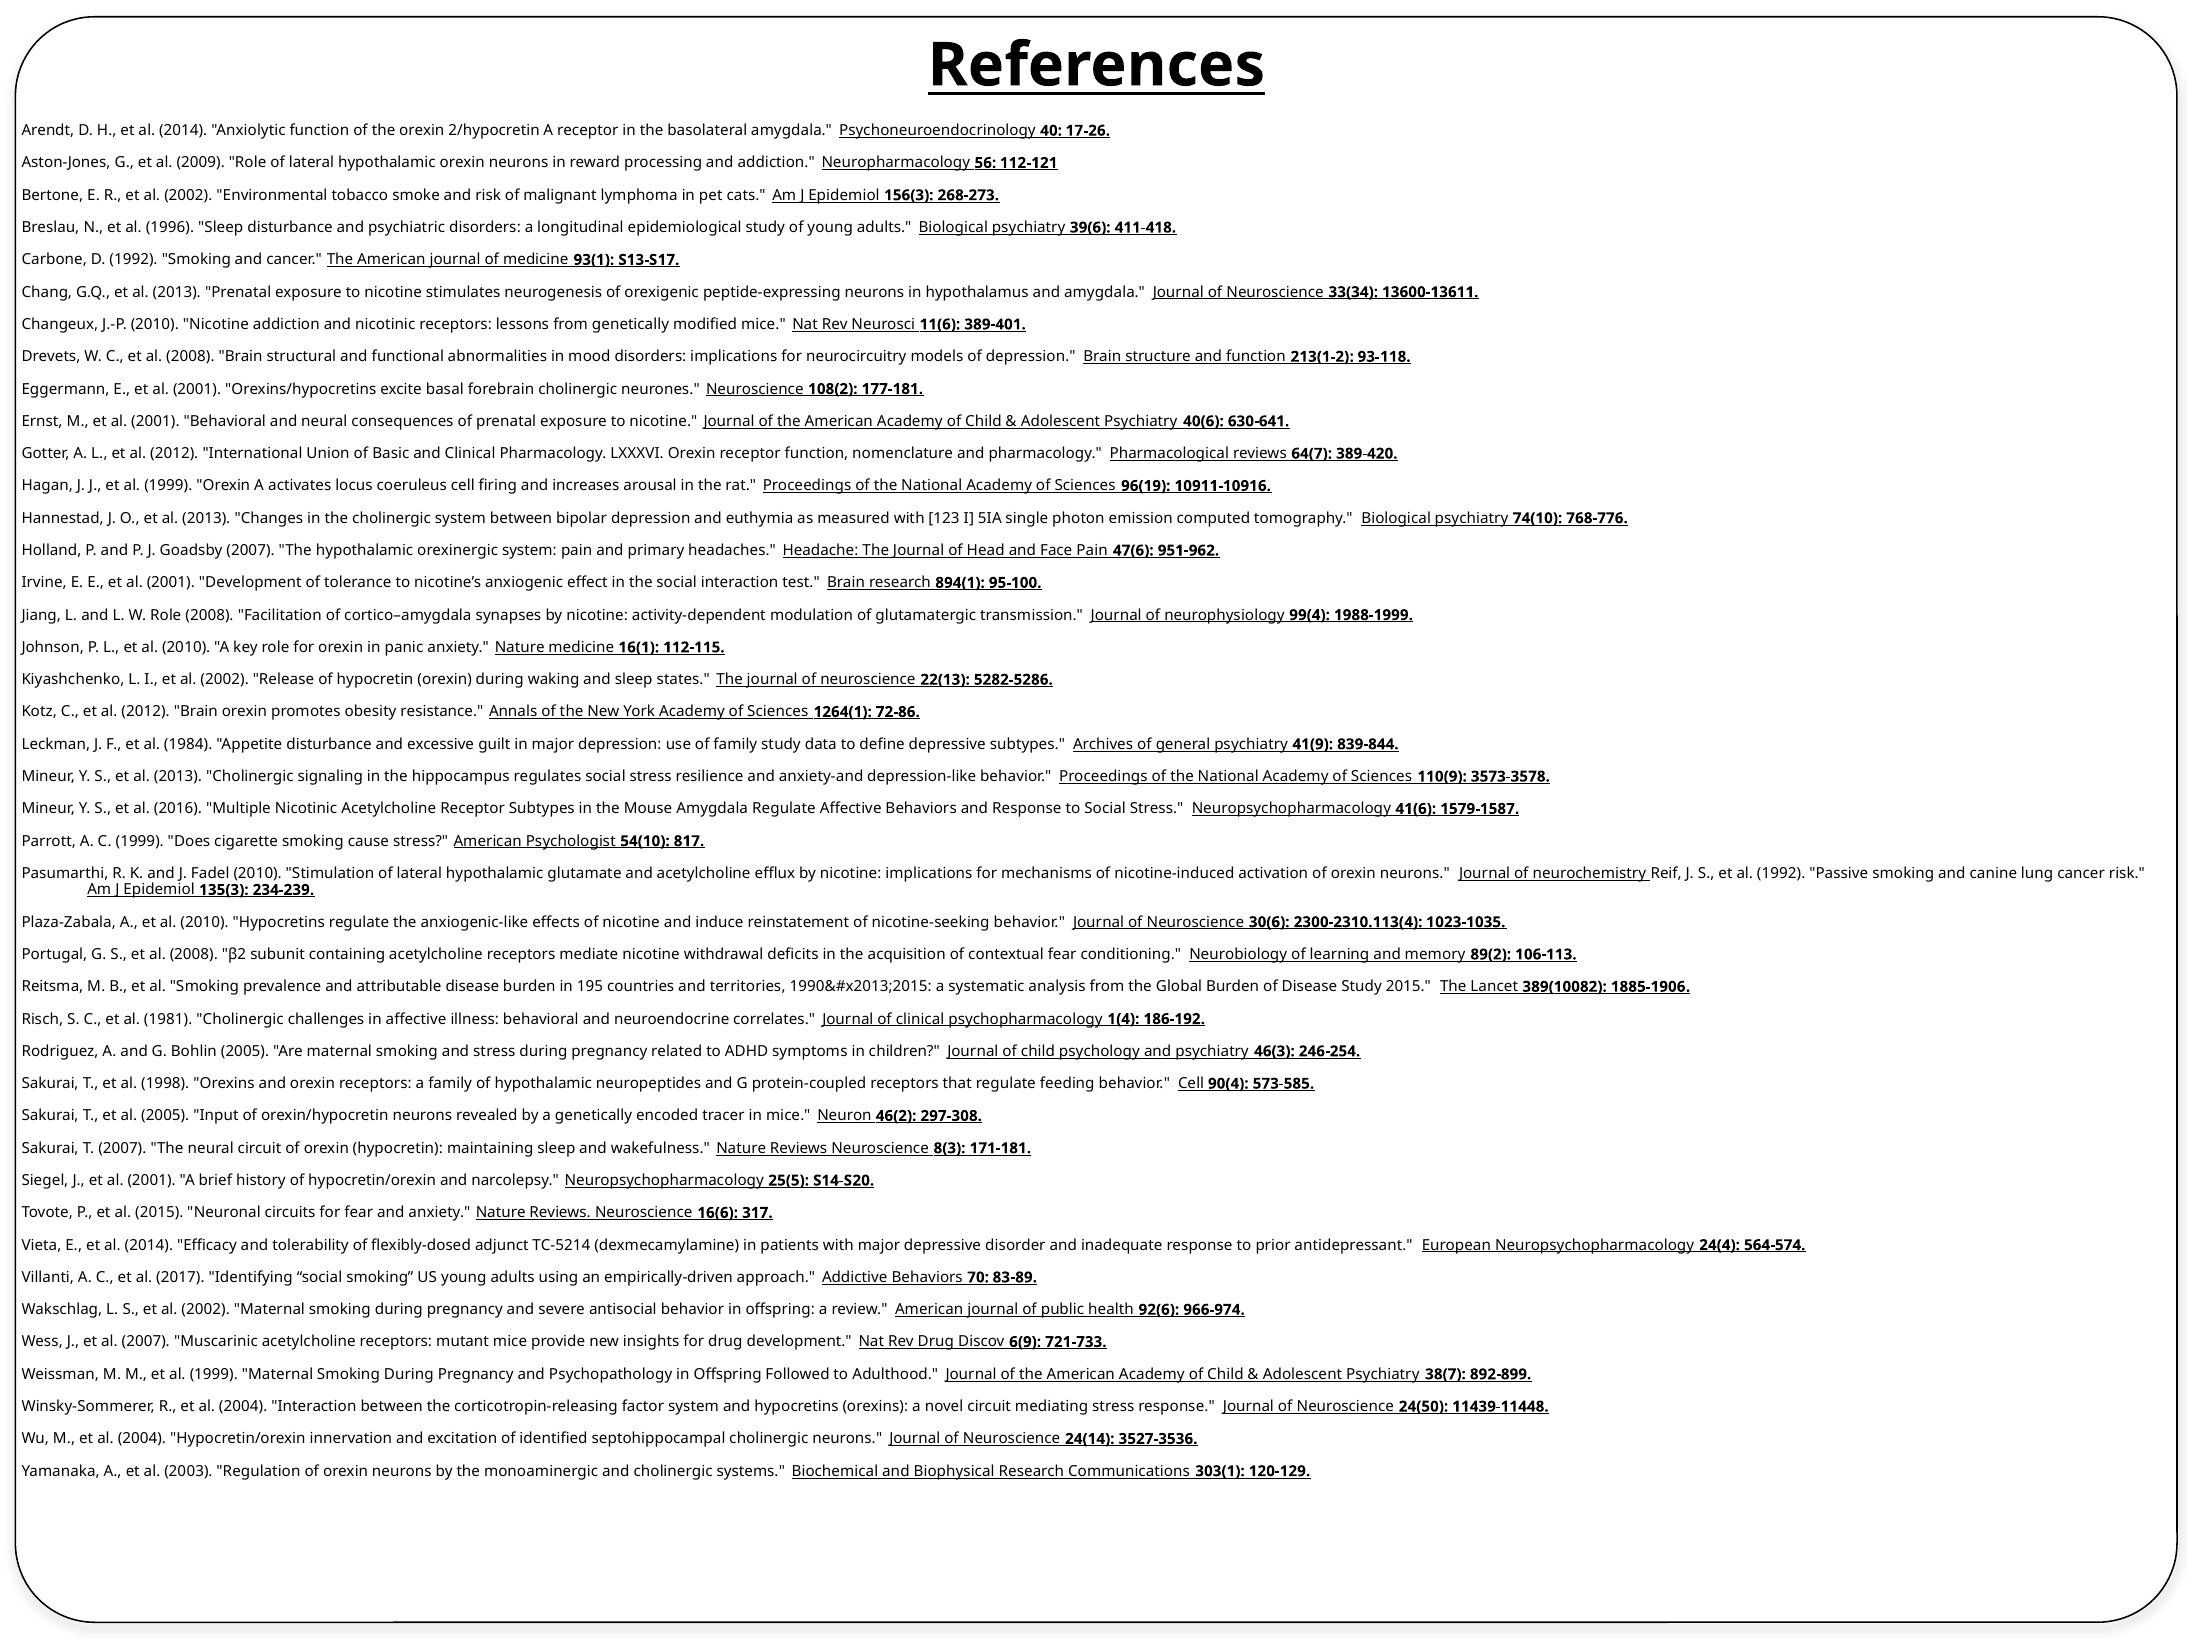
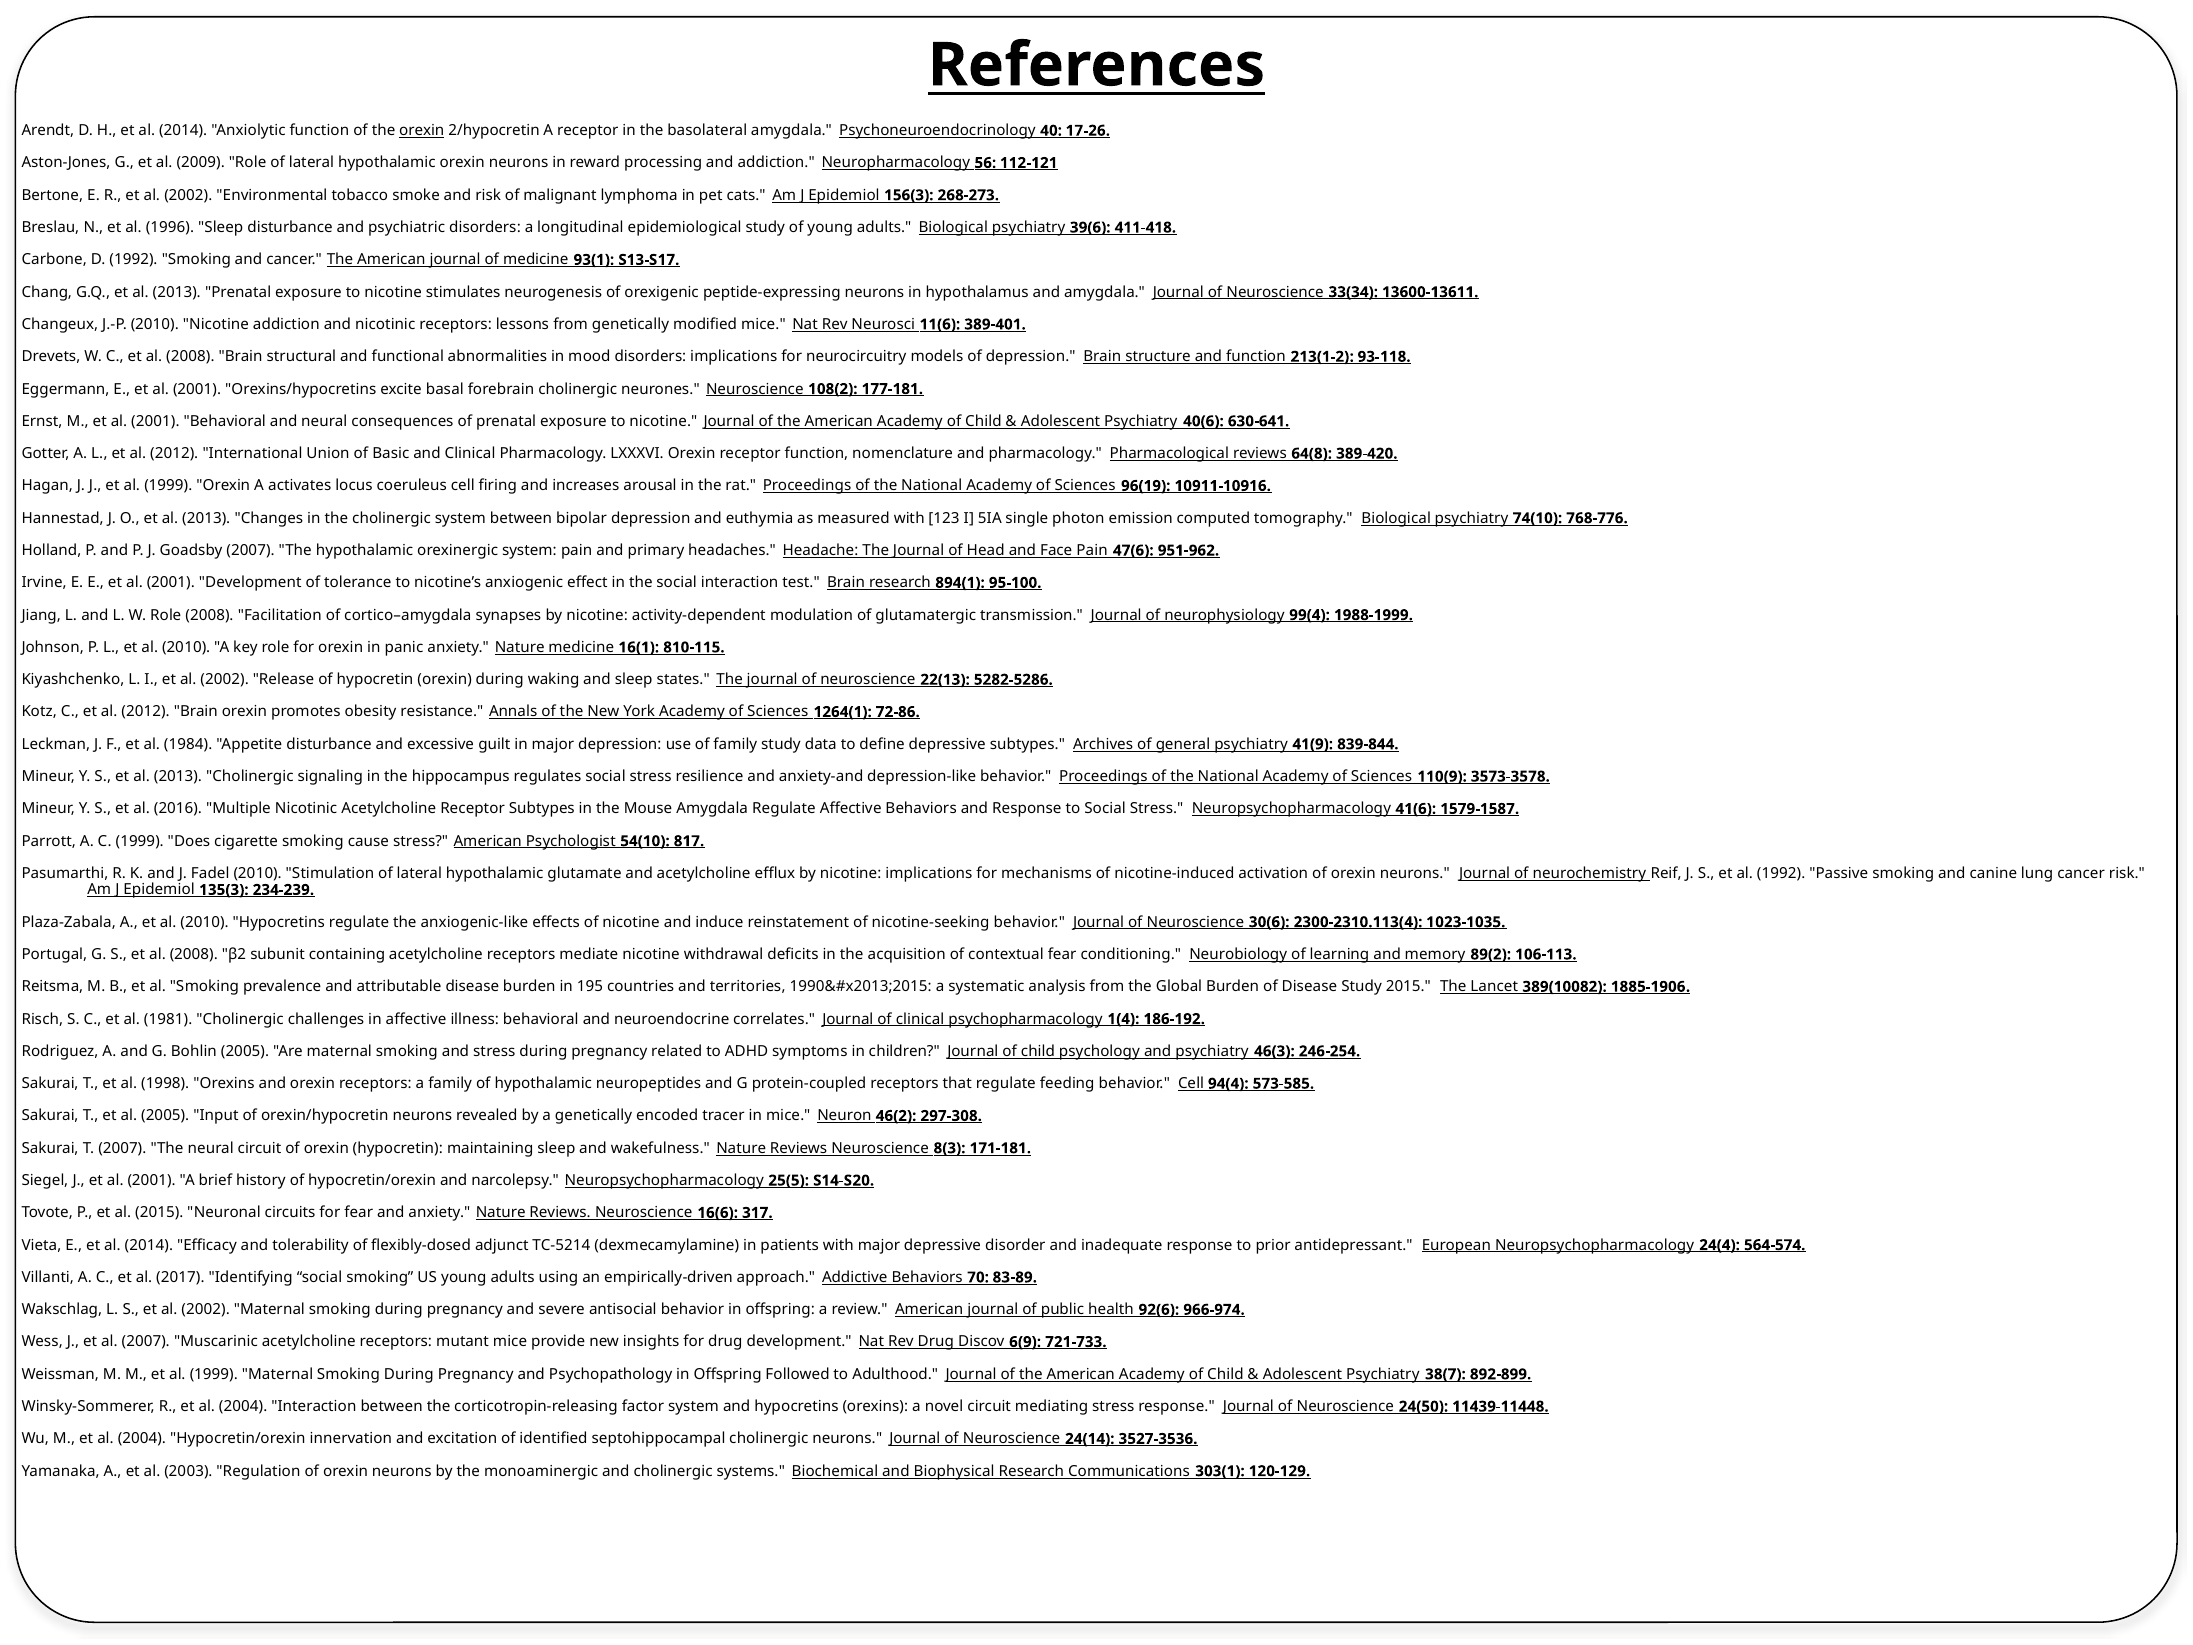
orexin at (422, 131) underline: none -> present
64(7: 64(7 -> 64(8
112-115: 112-115 -> 810-115
90(4: 90(4 -> 94(4
